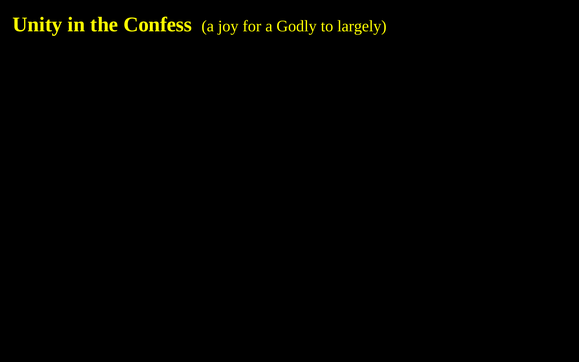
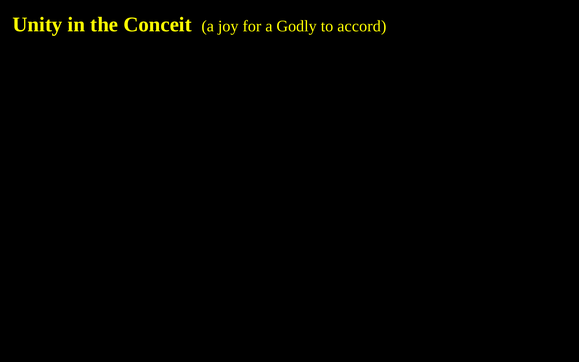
Confess: Confess -> Conceit
largely: largely -> accord
